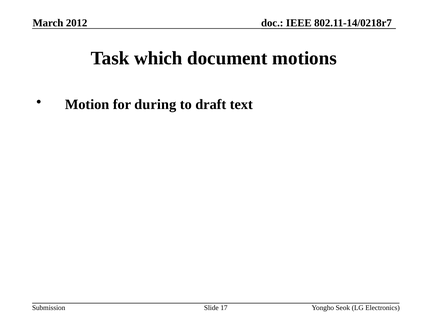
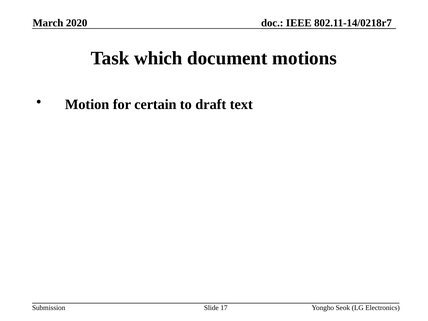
2012: 2012 -> 2020
during: during -> certain
